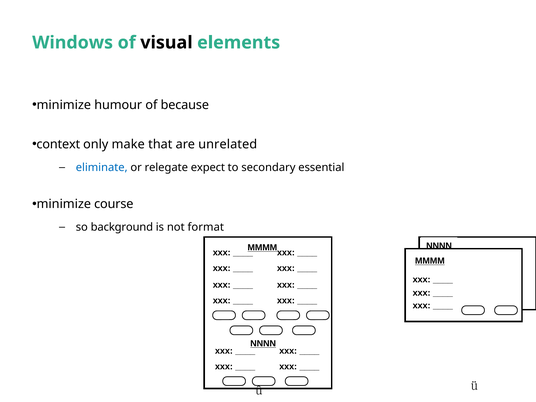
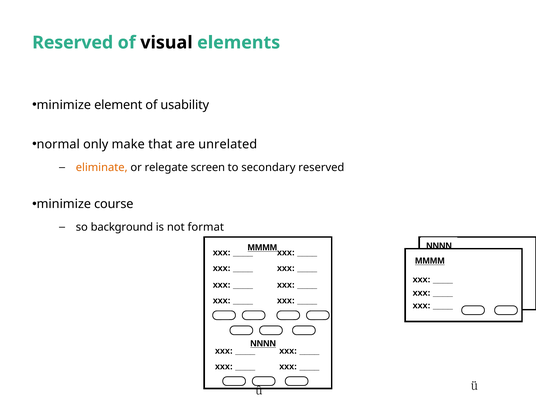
Windows at (73, 43): Windows -> Reserved
humour: humour -> element
because: because -> usability
context: context -> normal
eliminate colour: blue -> orange
expect: expect -> screen
secondary essential: essential -> reserved
